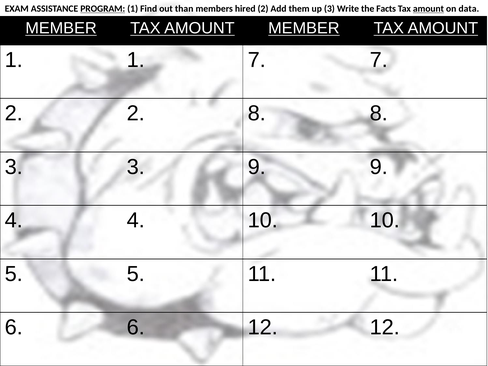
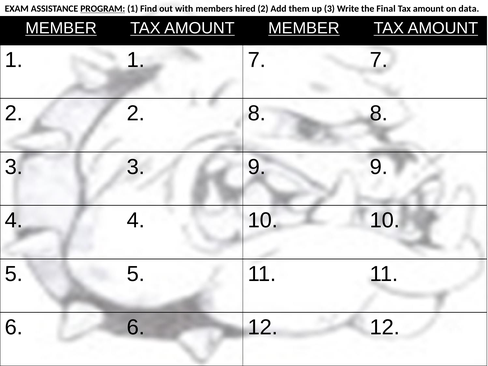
than: than -> with
Facts: Facts -> Final
amount at (428, 9) underline: present -> none
